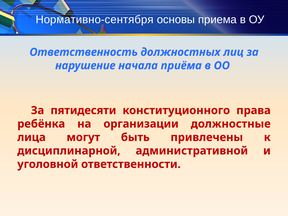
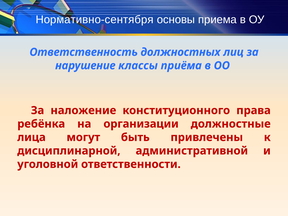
начала: начала -> классы
пятидесяти: пятидесяти -> наложение
